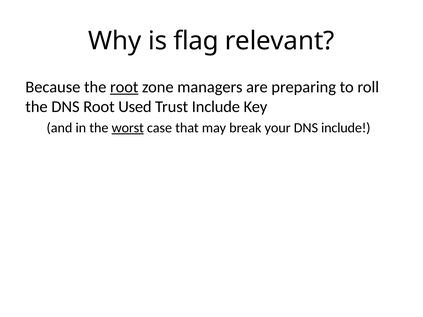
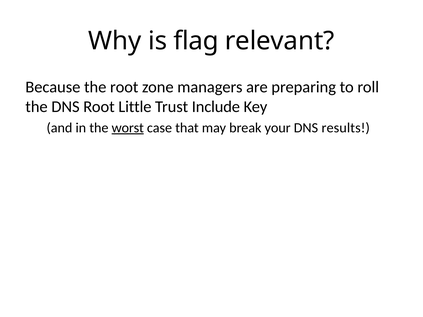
root at (124, 87) underline: present -> none
Used: Used -> Little
DNS include: include -> results
